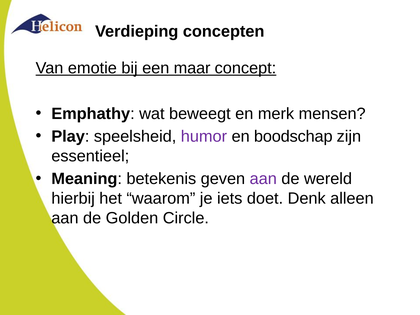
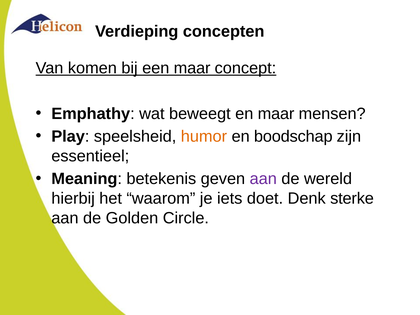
emotie: emotie -> komen
en merk: merk -> maar
humor colour: purple -> orange
alleen: alleen -> sterke
